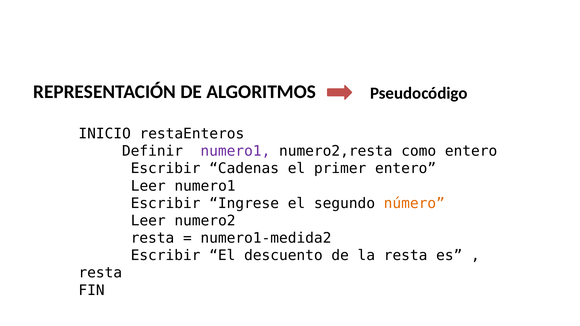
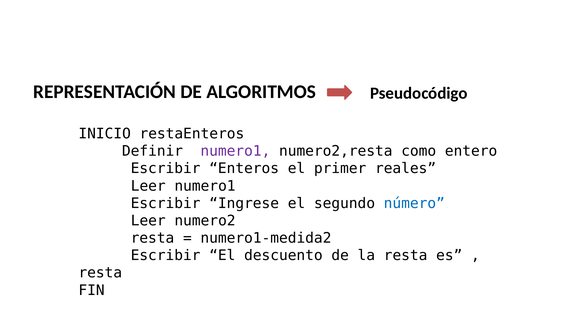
Cadenas: Cadenas -> Enteros
primer entero: entero -> reales
número colour: orange -> blue
